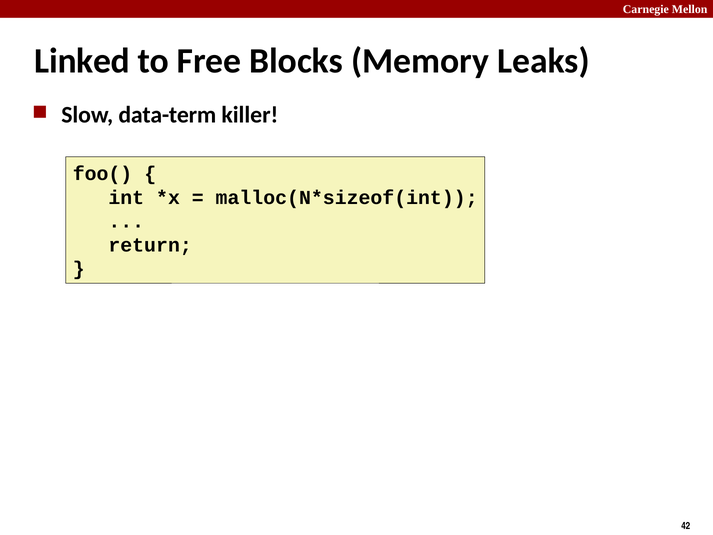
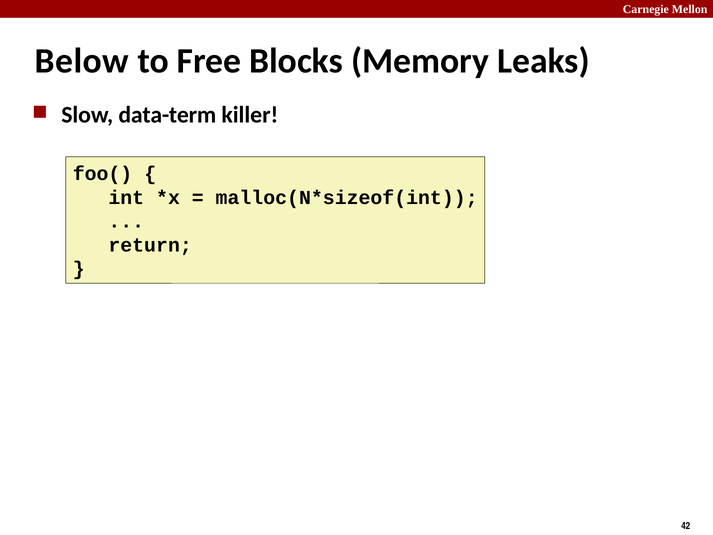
Linked: Linked -> Below
